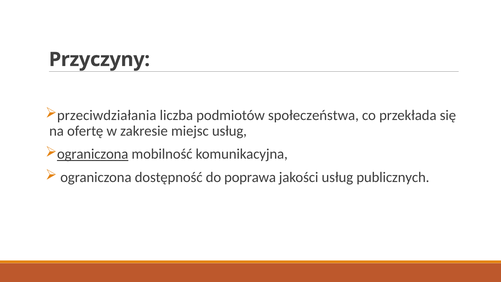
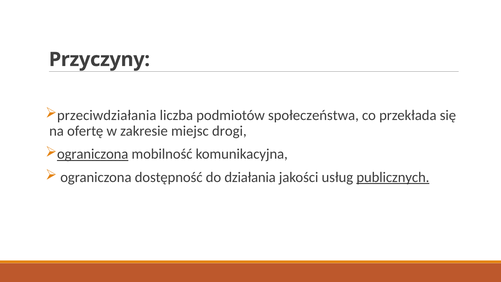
miejsc usług: usług -> drogi
poprawa: poprawa -> działania
publicznych underline: none -> present
